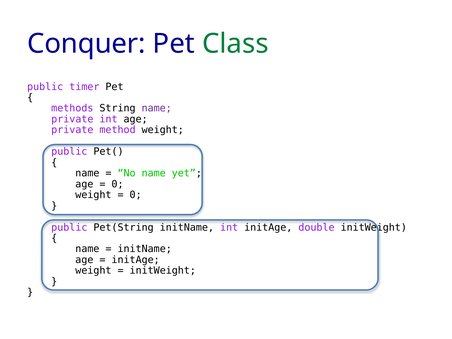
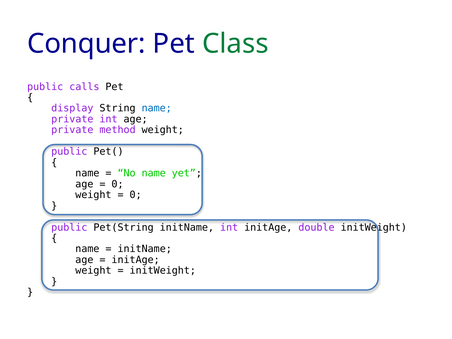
timer: timer -> calls
methods: methods -> display
name at (157, 108) colour: purple -> blue
